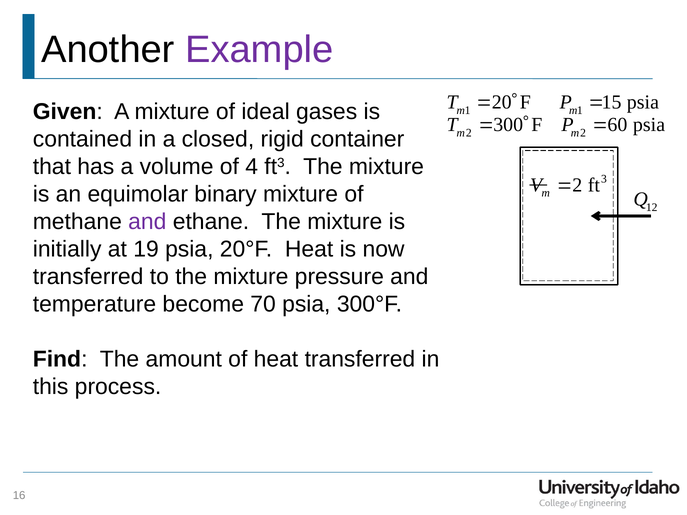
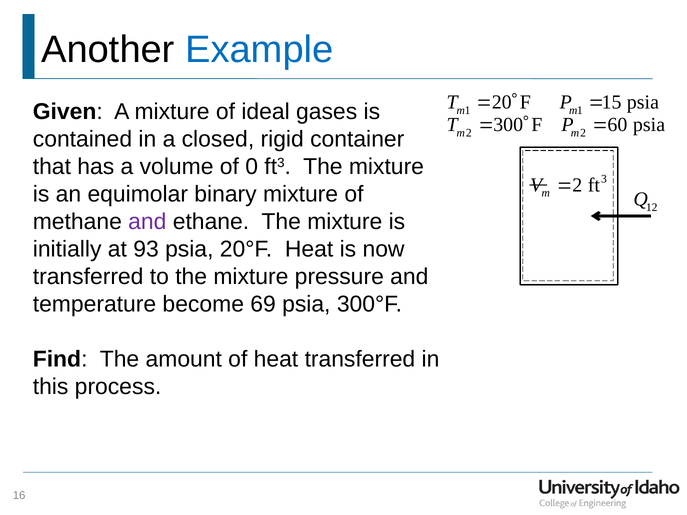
Example colour: purple -> blue
4: 4 -> 0
19: 19 -> 93
70: 70 -> 69
